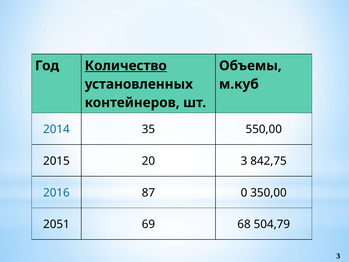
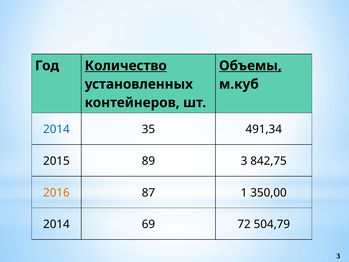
Объемы underline: none -> present
550,00: 550,00 -> 491,34
20: 20 -> 89
2016 colour: blue -> orange
0: 0 -> 1
2051 at (56, 224): 2051 -> 2014
68: 68 -> 72
